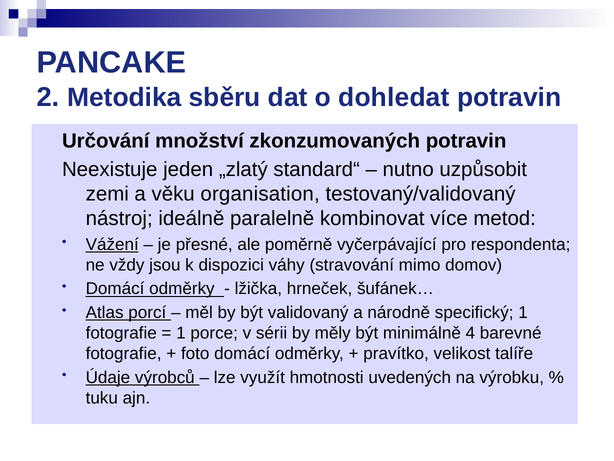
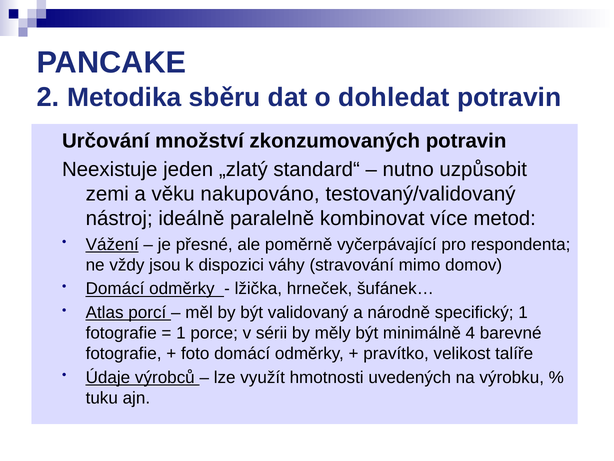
organisation: organisation -> nakupováno
